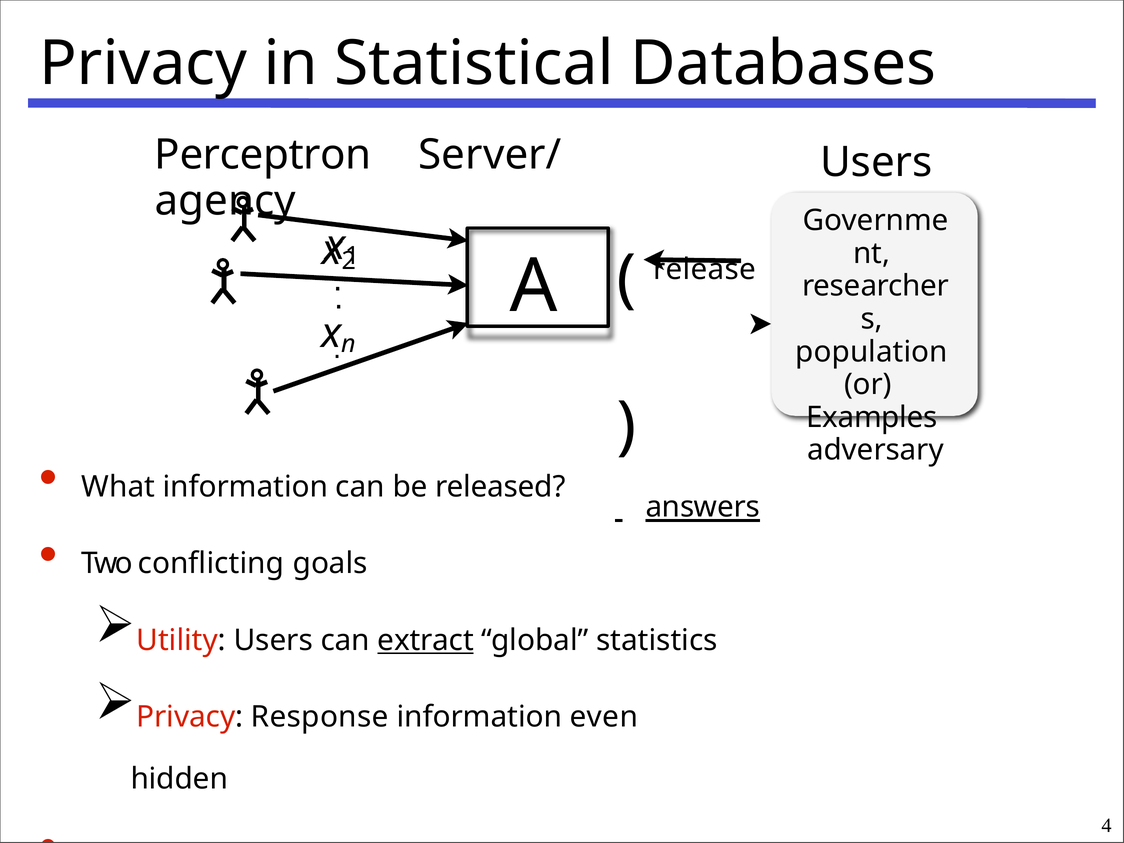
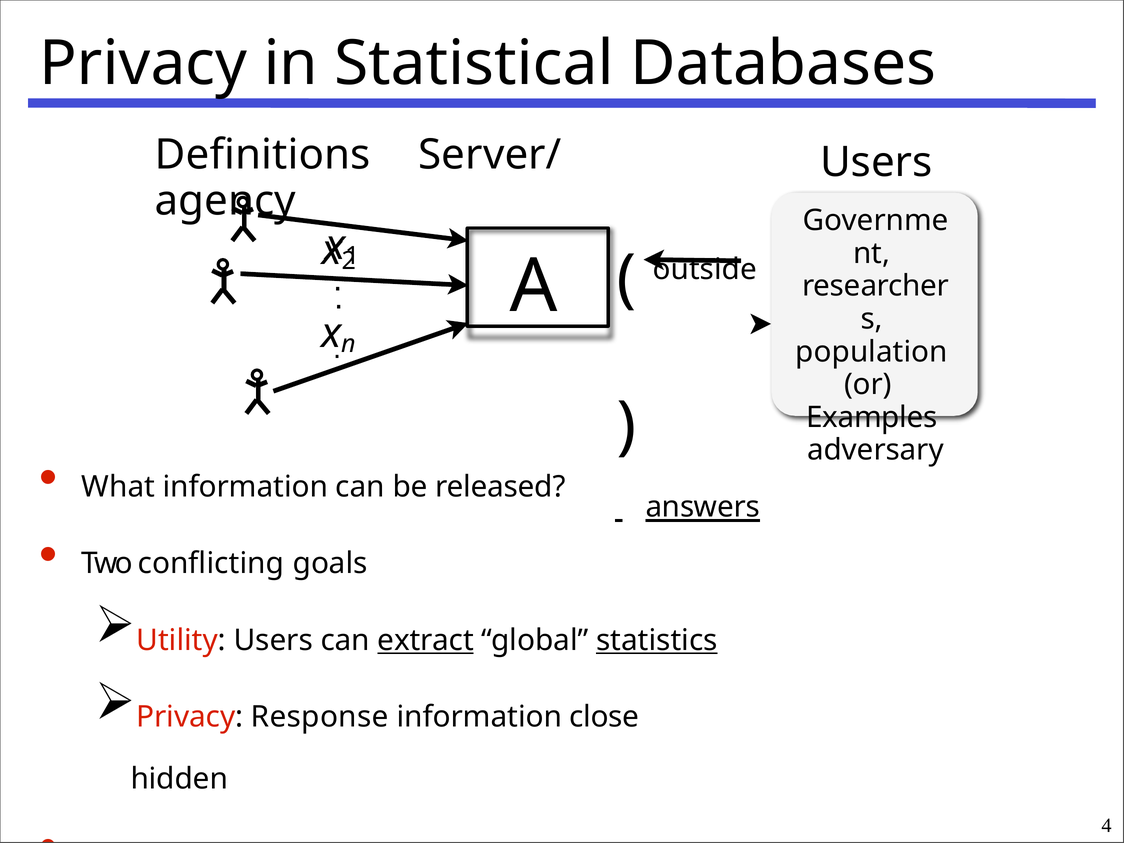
Perceptron: Perceptron -> Definitions
release: release -> outside
statistics underline: none -> present
even: even -> close
